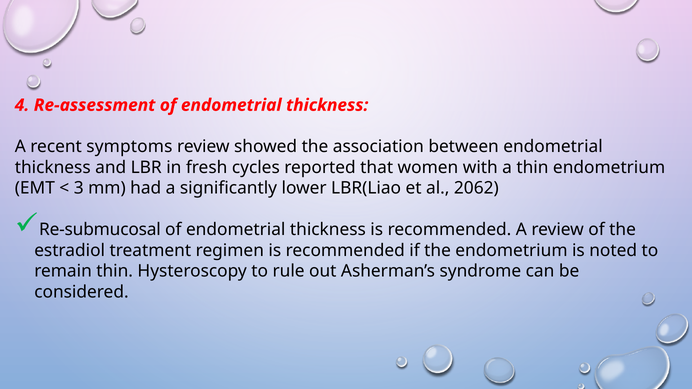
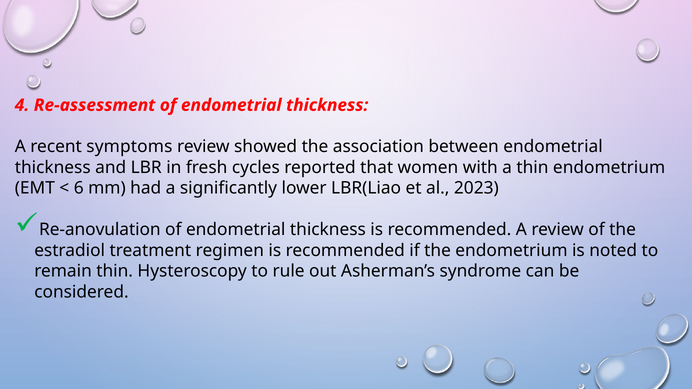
3: 3 -> 6
2062: 2062 -> 2023
Re-submucosal: Re-submucosal -> Re-anovulation
